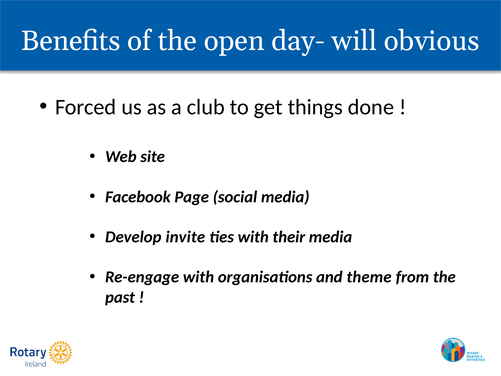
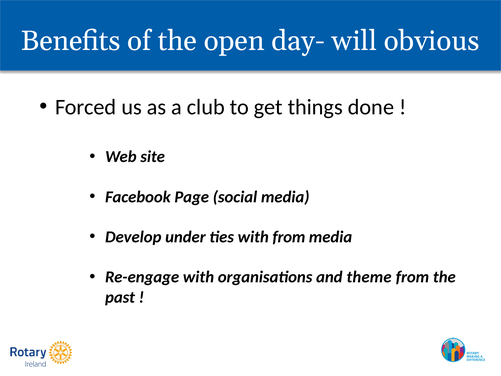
invite: invite -> under
with their: their -> from
